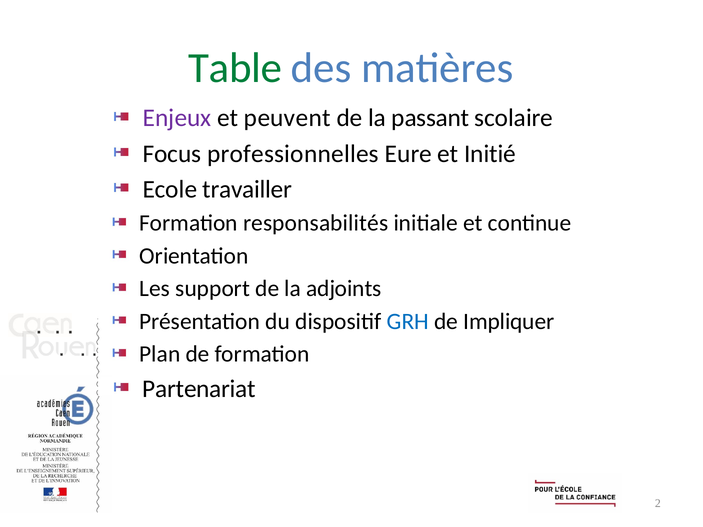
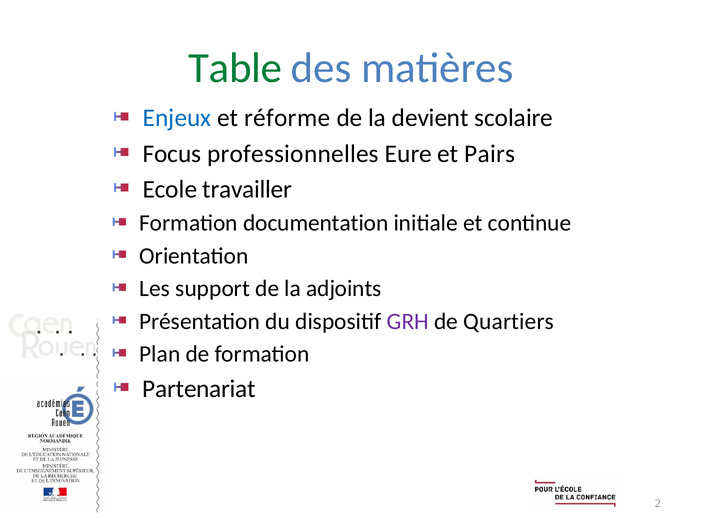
Enjeux colour: purple -> blue
peuvent: peuvent -> réforme
passant: passant -> devient
Initié: Initié -> Pairs
responsabilités: responsabilités -> documentation
GRH colour: blue -> purple
Impliquer: Impliquer -> Quartiers
